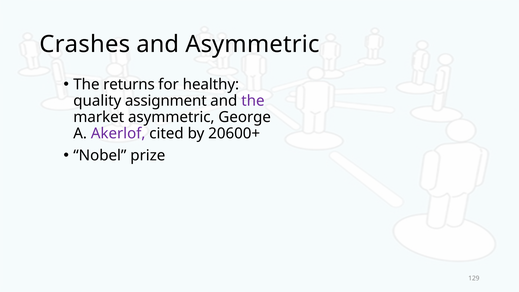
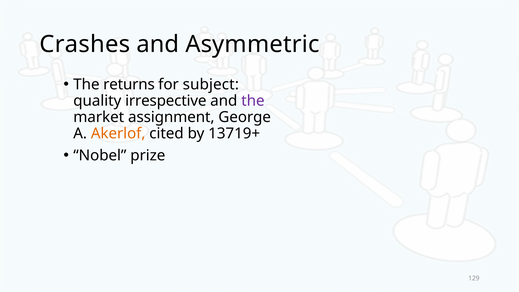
healthy: healthy -> subject
assignment: assignment -> irrespective
market asymmetric: asymmetric -> assignment
Akerlof colour: purple -> orange
20600+: 20600+ -> 13719+
